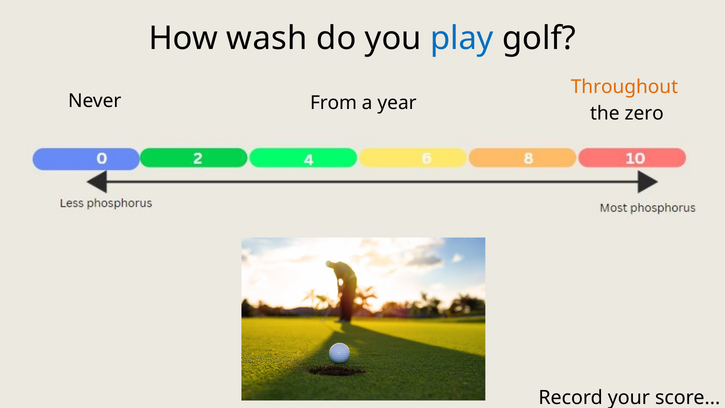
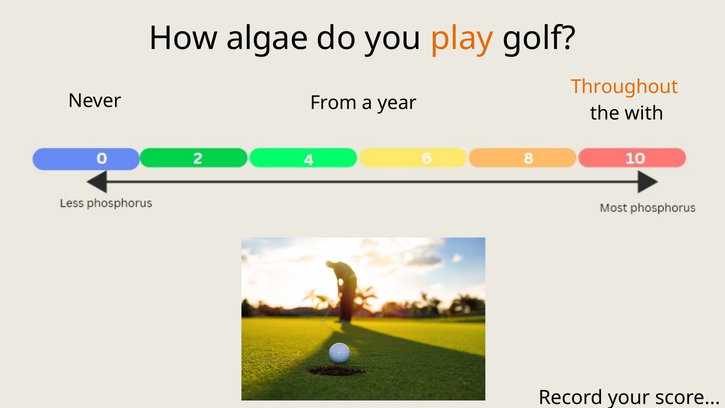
wash: wash -> algae
play colour: blue -> orange
zero: zero -> with
